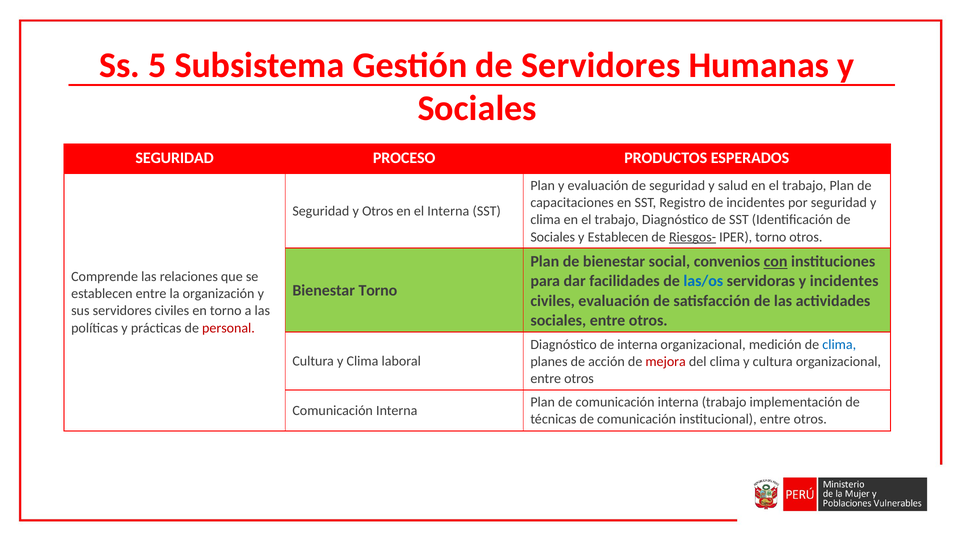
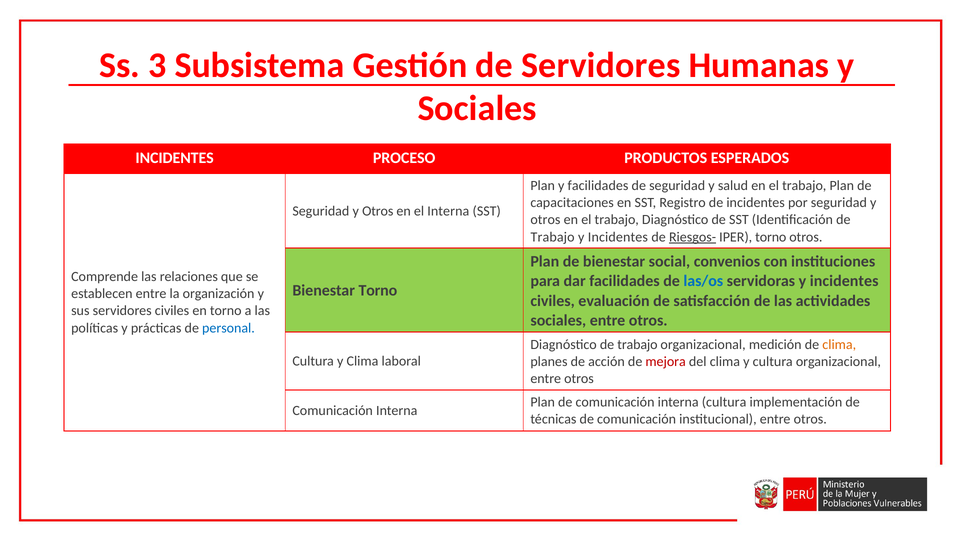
5: 5 -> 3
SEGURIDAD at (175, 158): SEGURIDAD -> INCIDENTES
y evaluación: evaluación -> facilidades
clima at (545, 220): clima -> otros
Sociales at (553, 237): Sociales -> Trabajo
Establecen at (618, 237): Establecen -> Incidentes
con underline: present -> none
personal colour: red -> blue
Diagnóstico de interna: interna -> trabajo
clima at (839, 344) colour: blue -> orange
interna trabajo: trabajo -> cultura
